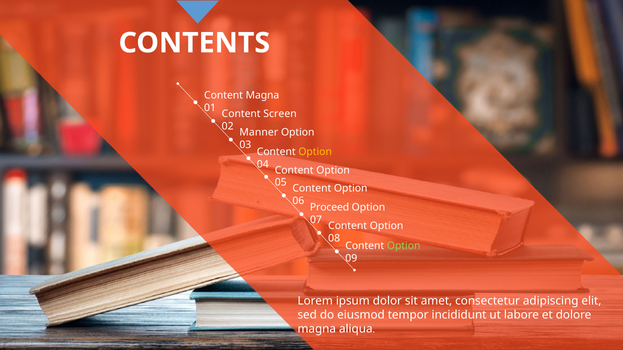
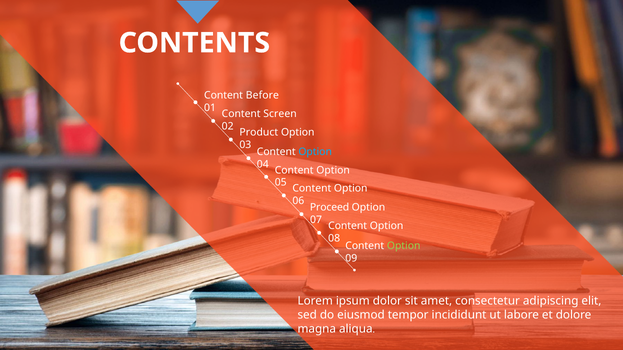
Content Magna: Magna -> Before
Manner: Manner -> Product
Option at (315, 152) colour: yellow -> light blue
